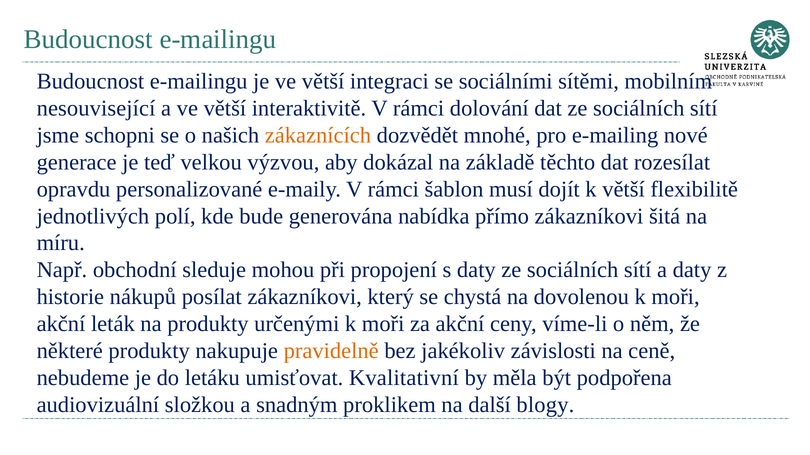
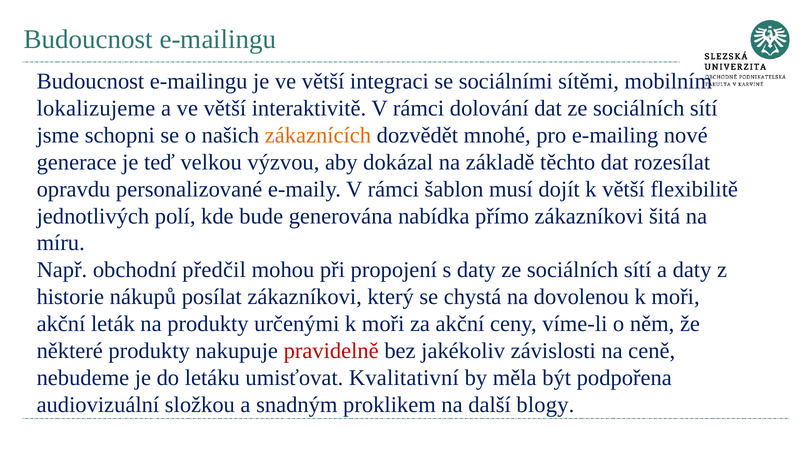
nesouvisející: nesouvisející -> lokalizujeme
sleduje: sleduje -> předčil
pravidelně colour: orange -> red
